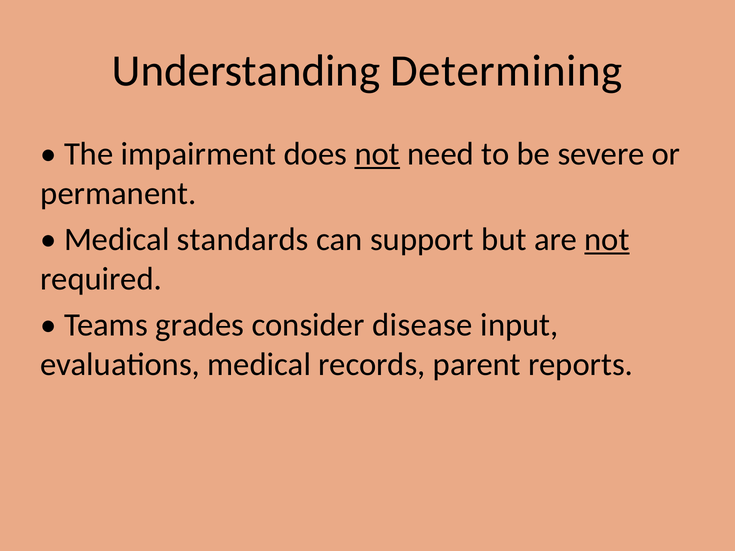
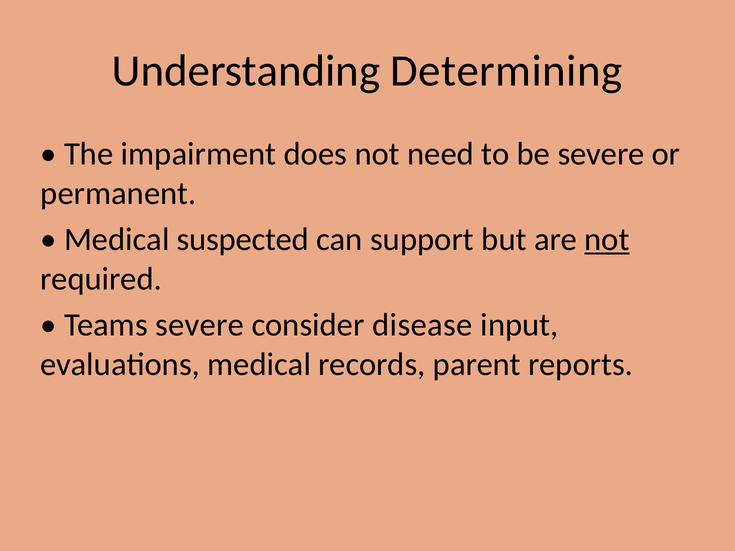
not at (377, 154) underline: present -> none
standards: standards -> suspected
Teams grades: grades -> severe
